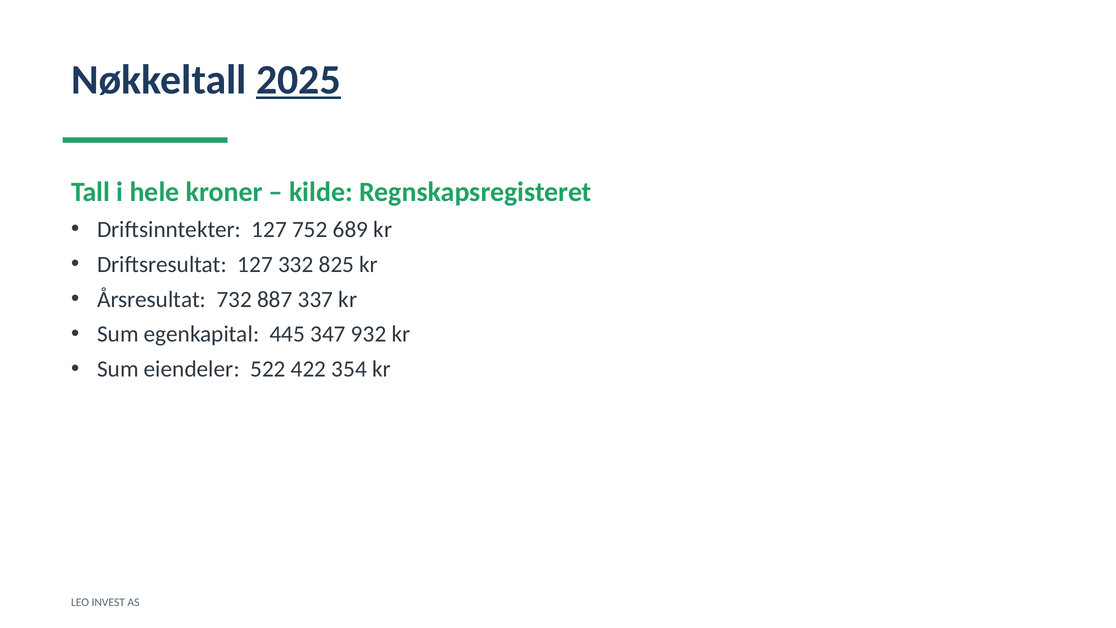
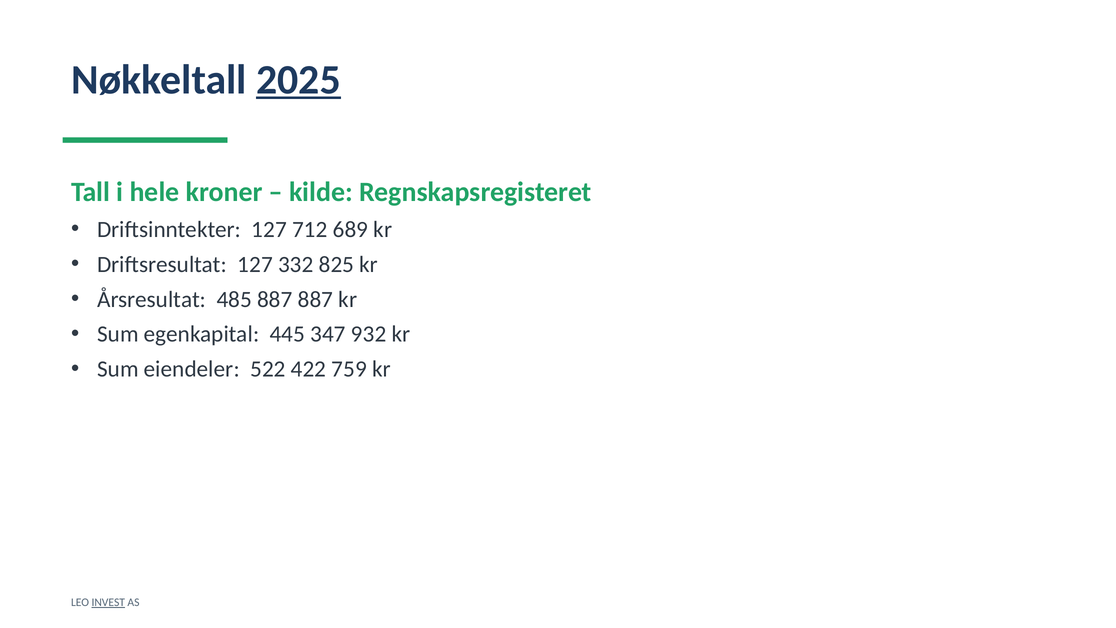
752: 752 -> 712
732: 732 -> 485
887 337: 337 -> 887
354: 354 -> 759
INVEST underline: none -> present
